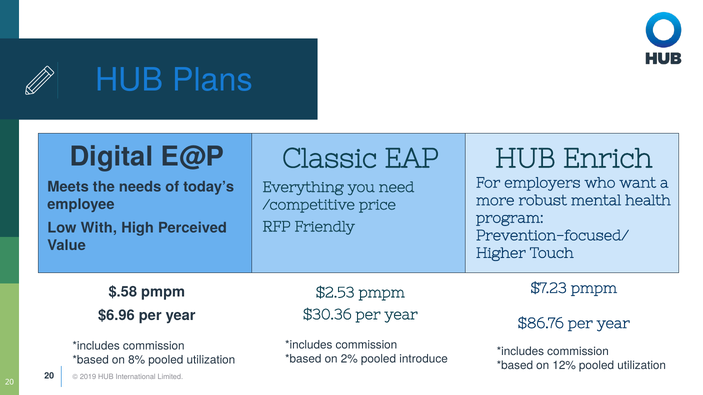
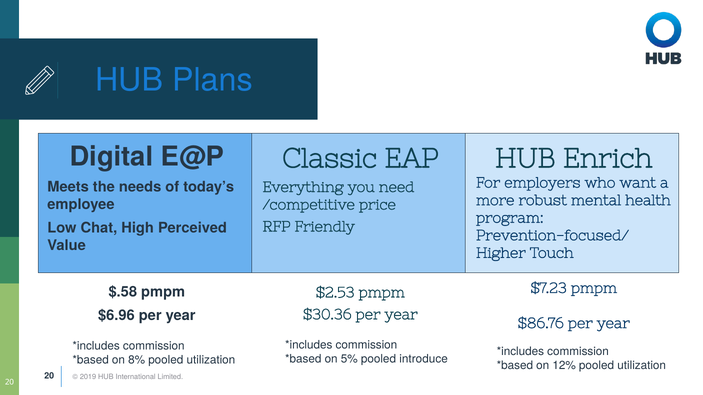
With: With -> Chat
2%: 2% -> 5%
